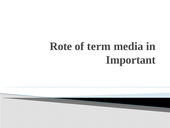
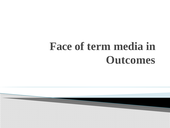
Rote: Rote -> Face
Important: Important -> Outcomes
